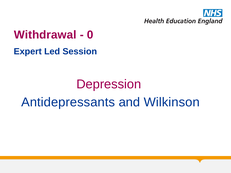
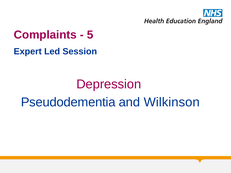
Withdrawal: Withdrawal -> Complaints
0: 0 -> 5
Antidepressants: Antidepressants -> Pseudodementia
